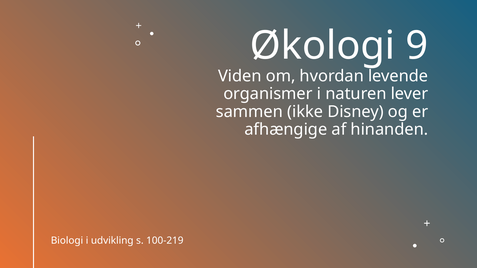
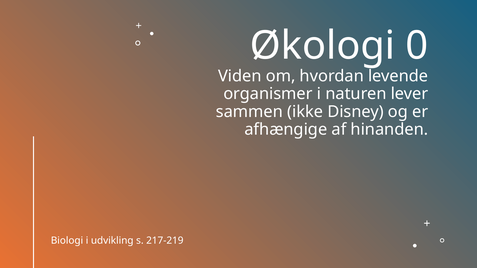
9: 9 -> 0
100-219: 100-219 -> 217-219
